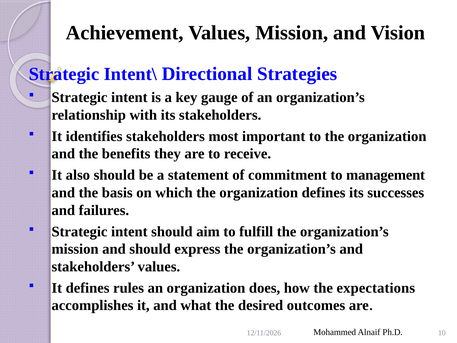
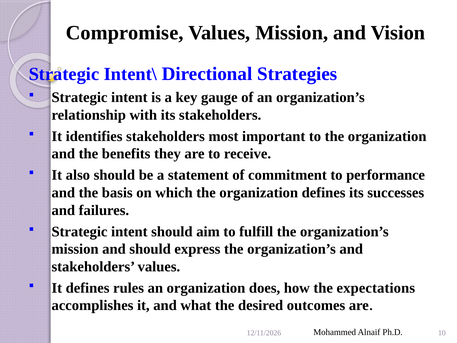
Achievement: Achievement -> Compromise
management: management -> performance
